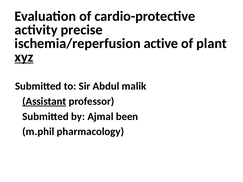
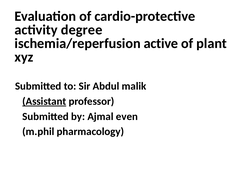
precise: precise -> degree
xyz underline: present -> none
been: been -> even
